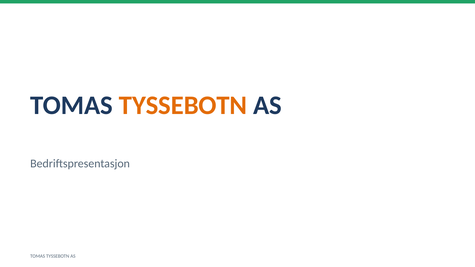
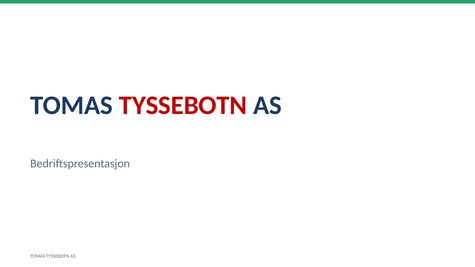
TYSSEBOTN at (183, 105) colour: orange -> red
